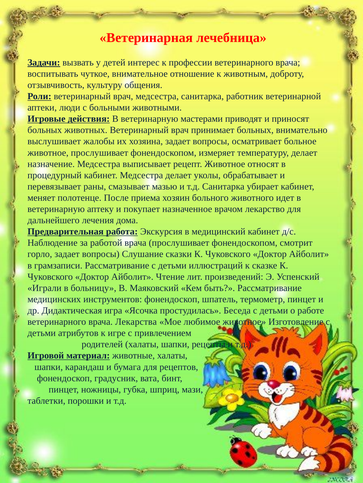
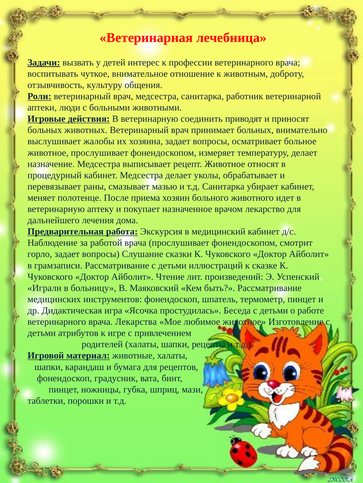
мастерами: мастерами -> соединить
